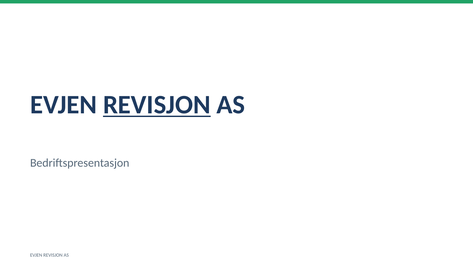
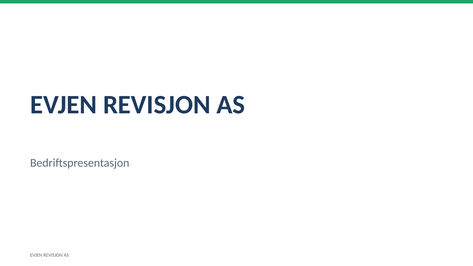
REVISJON at (157, 105) underline: present -> none
